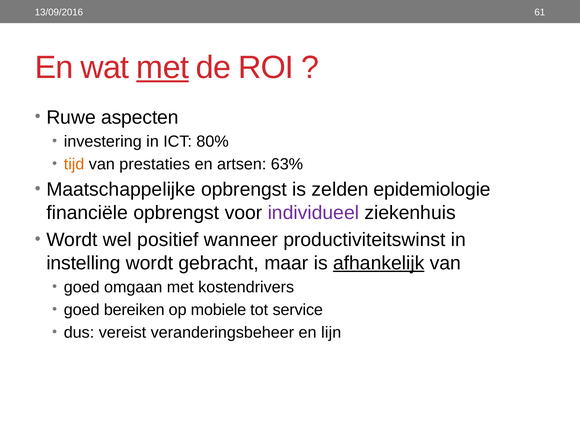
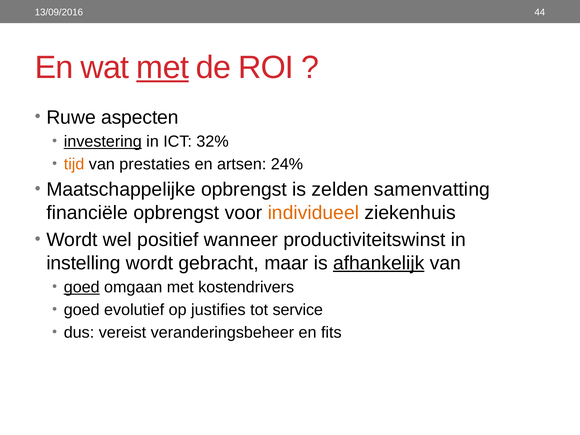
61: 61 -> 44
investering underline: none -> present
80%: 80% -> 32%
63%: 63% -> 24%
epidemiologie: epidemiologie -> samenvatting
individueel colour: purple -> orange
goed at (82, 287) underline: none -> present
bereiken: bereiken -> evolutief
mobiele: mobiele -> justifies
lijn: lijn -> fits
